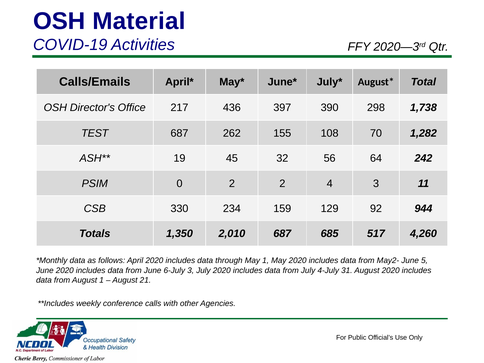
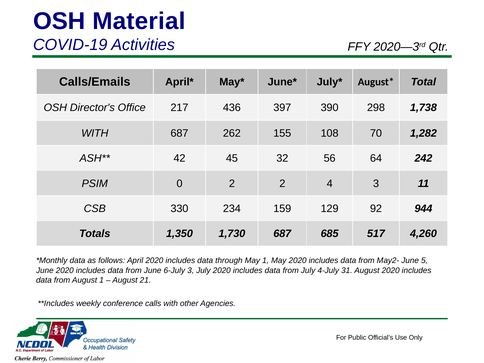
TEST at (95, 133): TEST -> WITH
19: 19 -> 42
2,010: 2,010 -> 1,730
